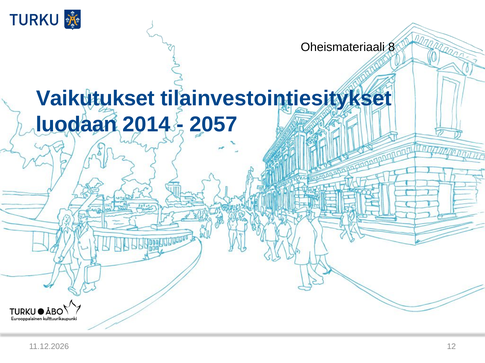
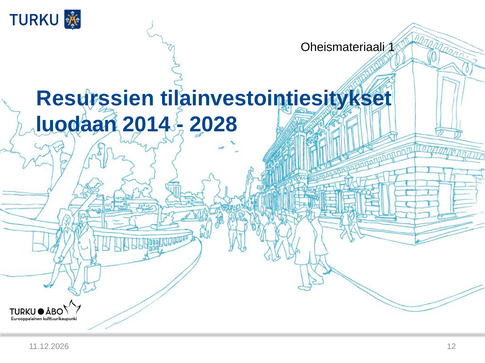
8: 8 -> 1
Vaikutukset: Vaikutukset -> Resurssien
2057: 2057 -> 2028
